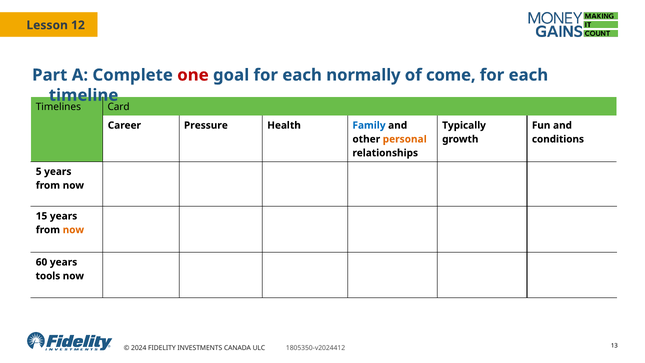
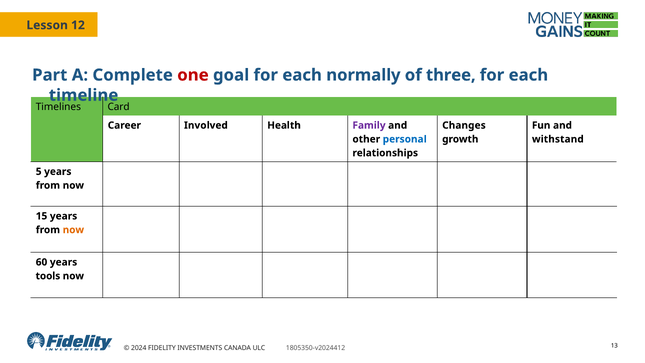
come: come -> three
Pressure: Pressure -> Involved
Family colour: blue -> purple
Typically: Typically -> Changes
personal colour: orange -> blue
conditions: conditions -> withstand
